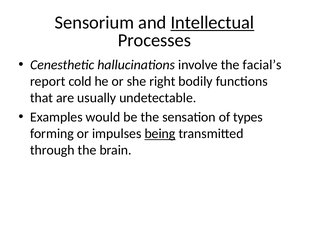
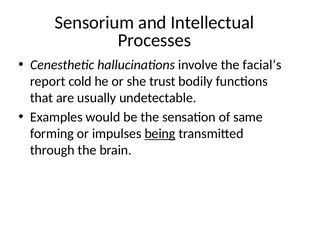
Intellectual underline: present -> none
right: right -> trust
types: types -> same
